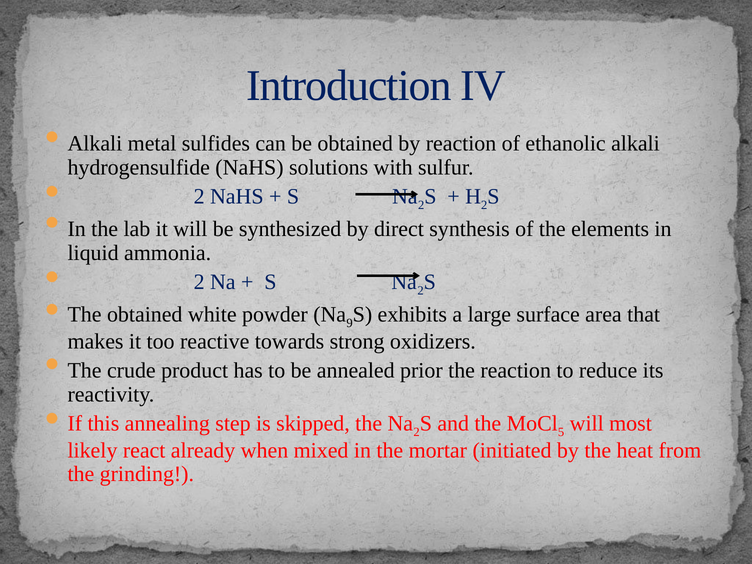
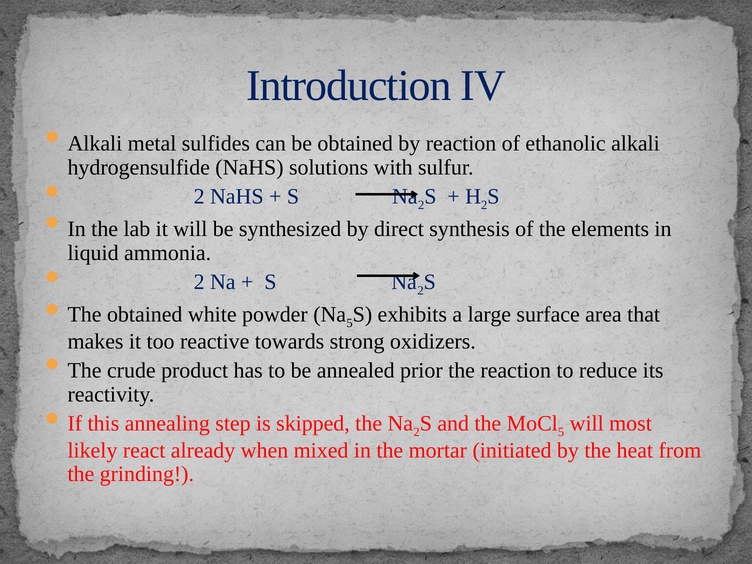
Na 9: 9 -> 5
